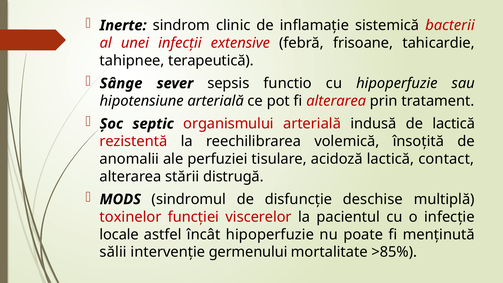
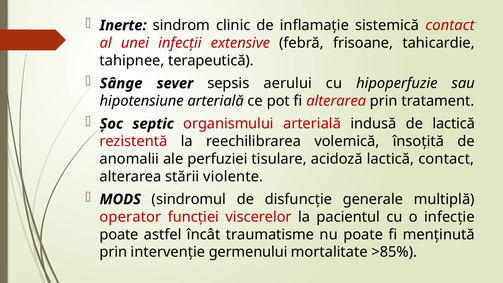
sistemică bacterii: bacterii -> contact
functio: functio -> aerului
distrugă: distrugă -> violente
deschise: deschise -> generale
toxinelor: toxinelor -> operator
locale at (119, 234): locale -> poate
încât hipoperfuzie: hipoperfuzie -> traumatisme
sălii at (113, 252): sălii -> prin
